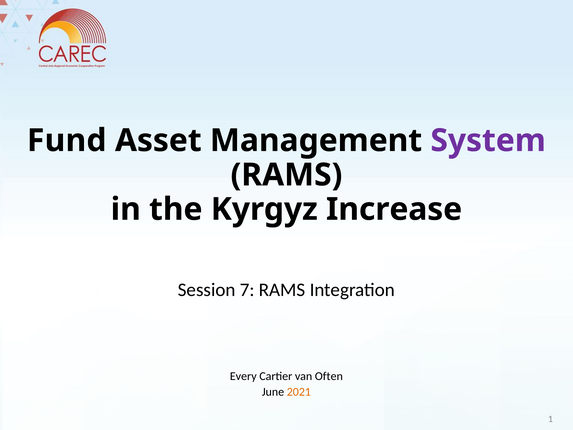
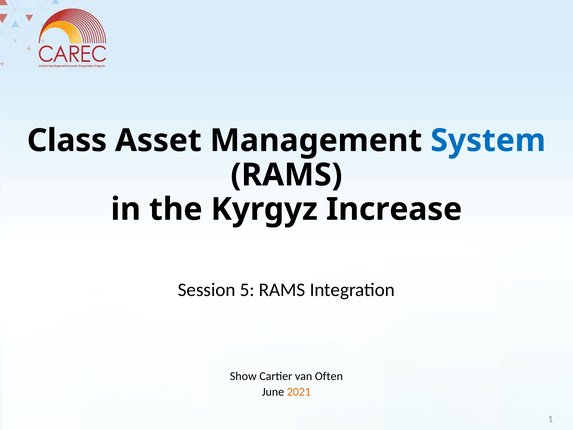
Fund: Fund -> Class
System colour: purple -> blue
7: 7 -> 5
Every: Every -> Show
